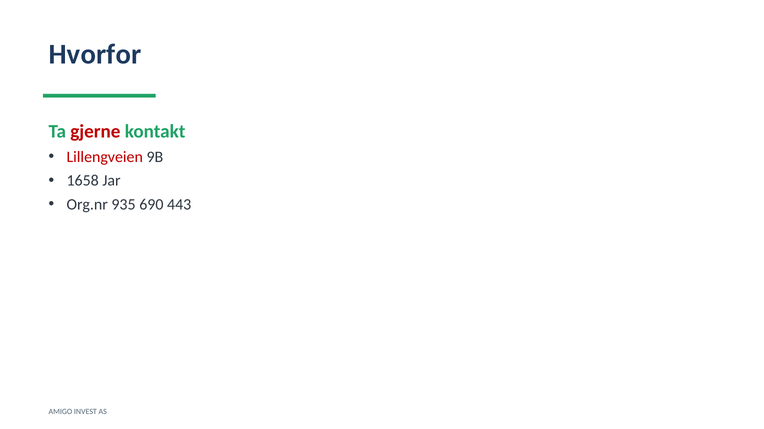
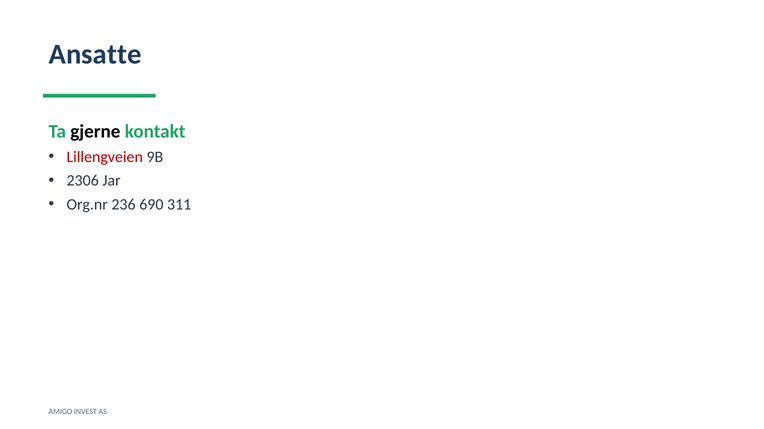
Hvorfor: Hvorfor -> Ansatte
gjerne colour: red -> black
1658: 1658 -> 2306
935: 935 -> 236
443: 443 -> 311
